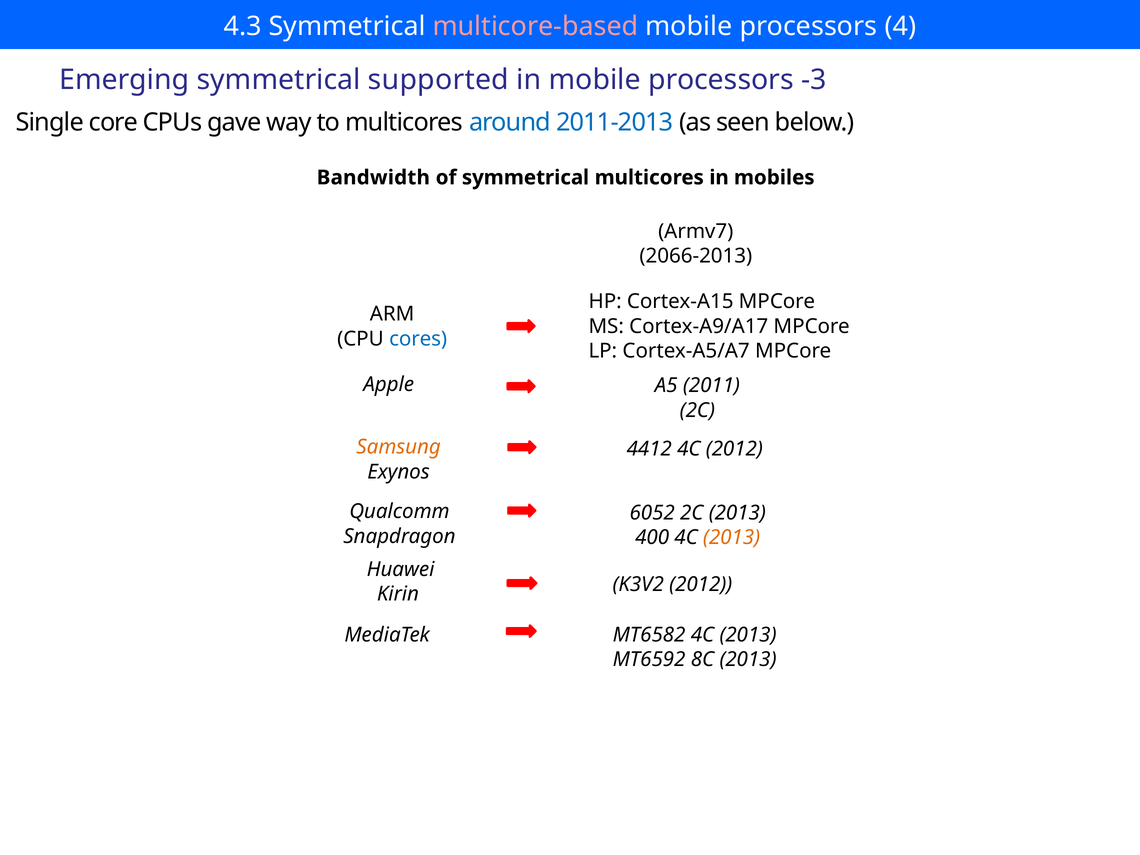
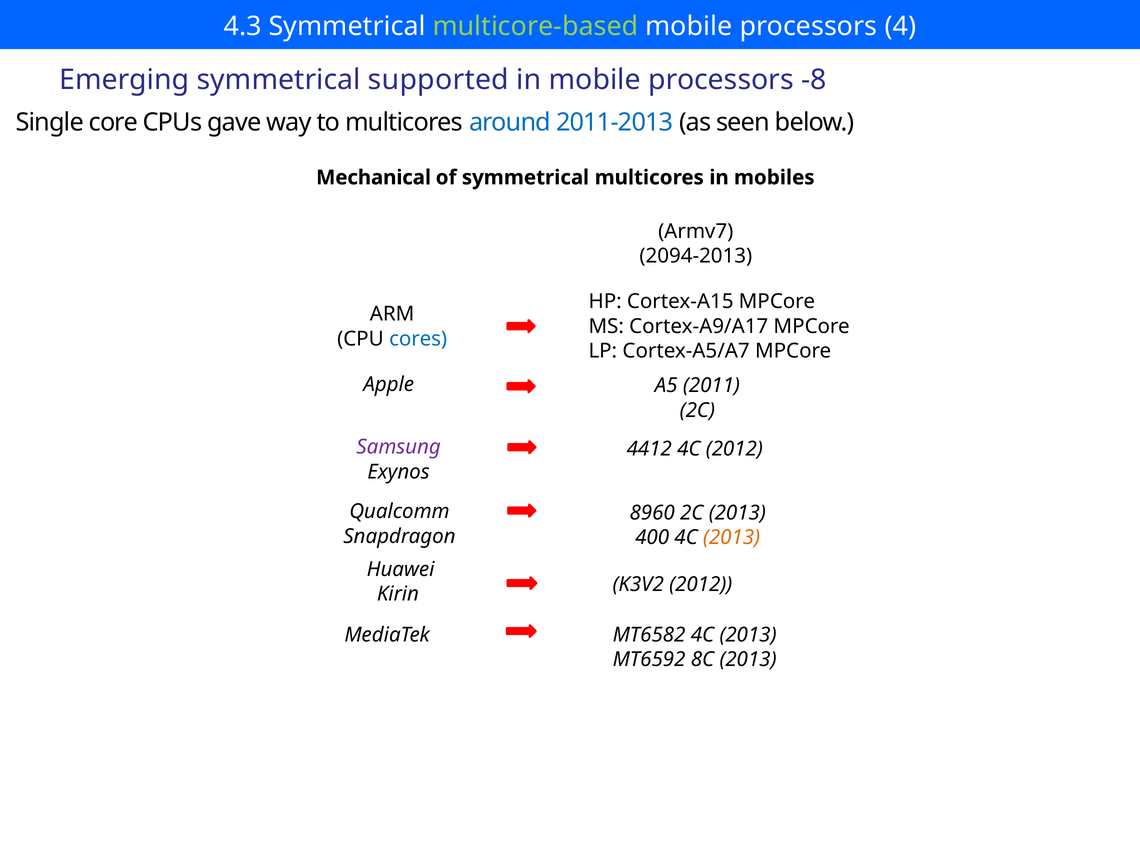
multicore-based colour: pink -> light green
-3: -3 -> -8
Bandwidth: Bandwidth -> Mechanical
2066-2013: 2066-2013 -> 2094-2013
Samsung colour: orange -> purple
6052: 6052 -> 8960
